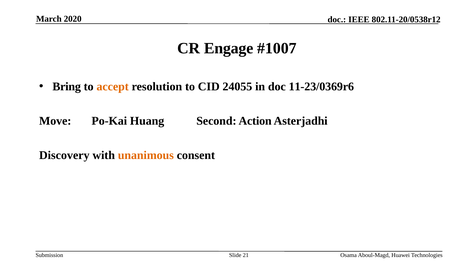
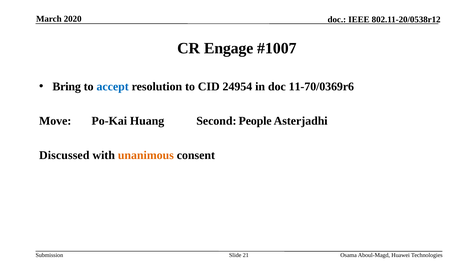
accept colour: orange -> blue
24055: 24055 -> 24954
11-23/0369r6: 11-23/0369r6 -> 11-70/0369r6
Action: Action -> People
Discovery: Discovery -> Discussed
